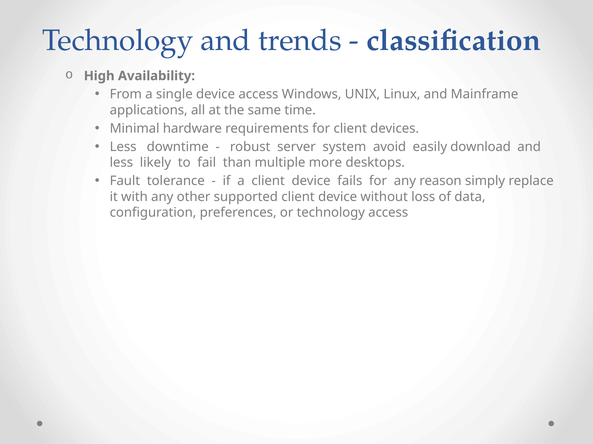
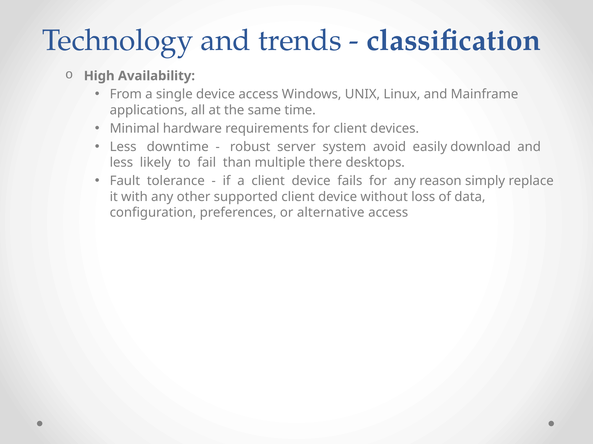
more: more -> there
or technology: technology -> alternative
